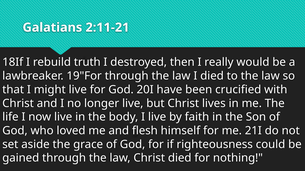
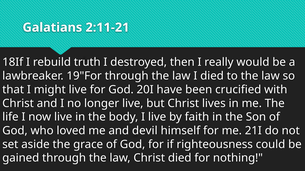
flesh: flesh -> devil
